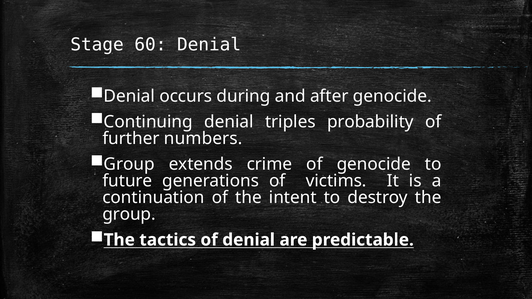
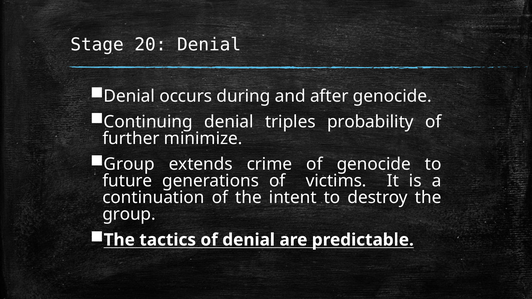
60: 60 -> 20
numbers: numbers -> minimize
